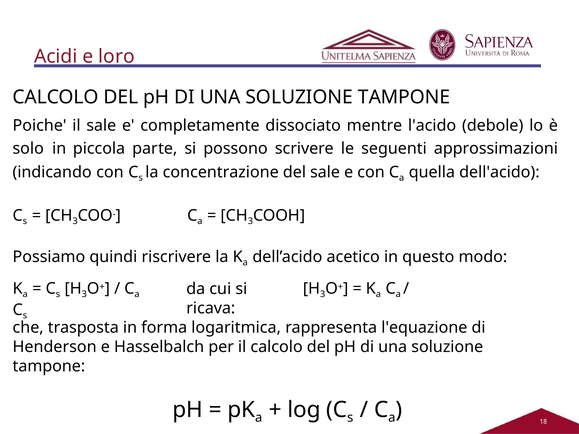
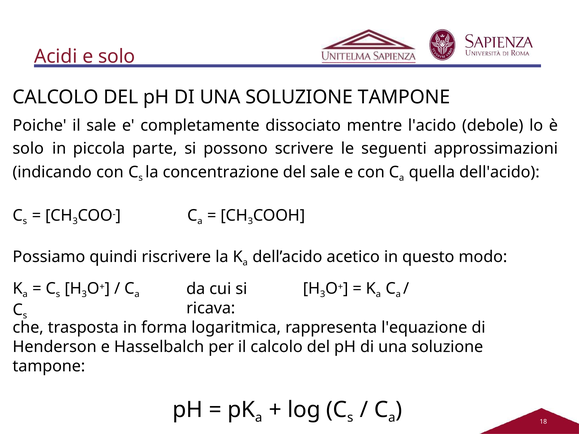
e loro: loro -> solo
